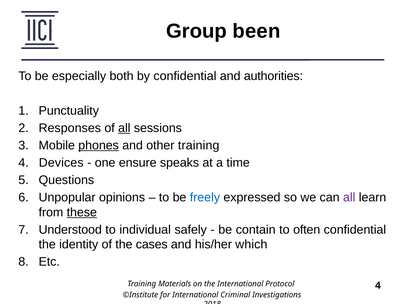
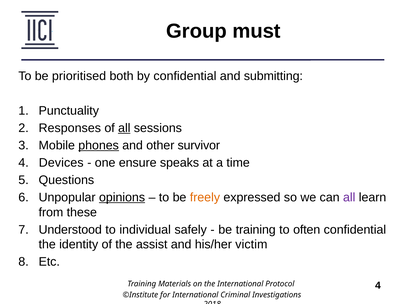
been: been -> must
especially: especially -> prioritised
authorities: authorities -> submitting
other training: training -> survivor
opinions underline: none -> present
freely colour: blue -> orange
these underline: present -> none
be contain: contain -> training
cases: cases -> assist
which: which -> victim
